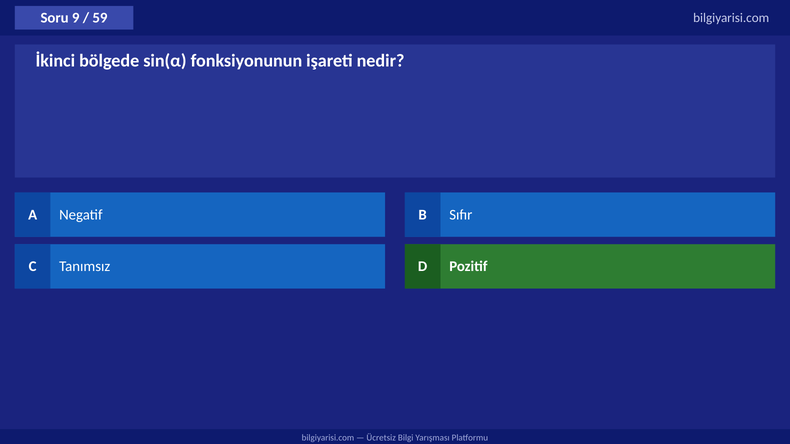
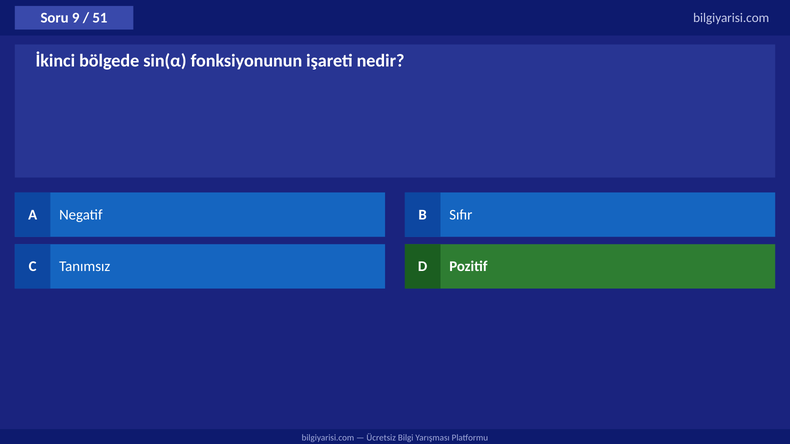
59: 59 -> 51
